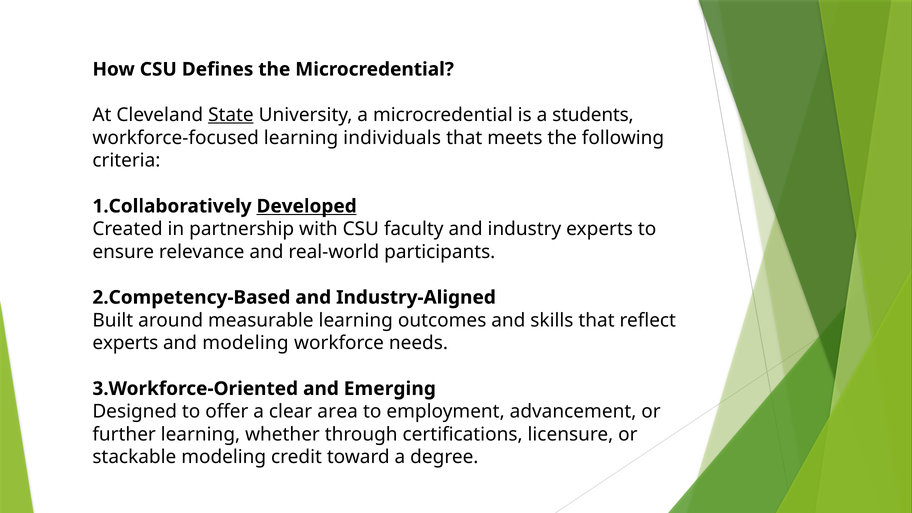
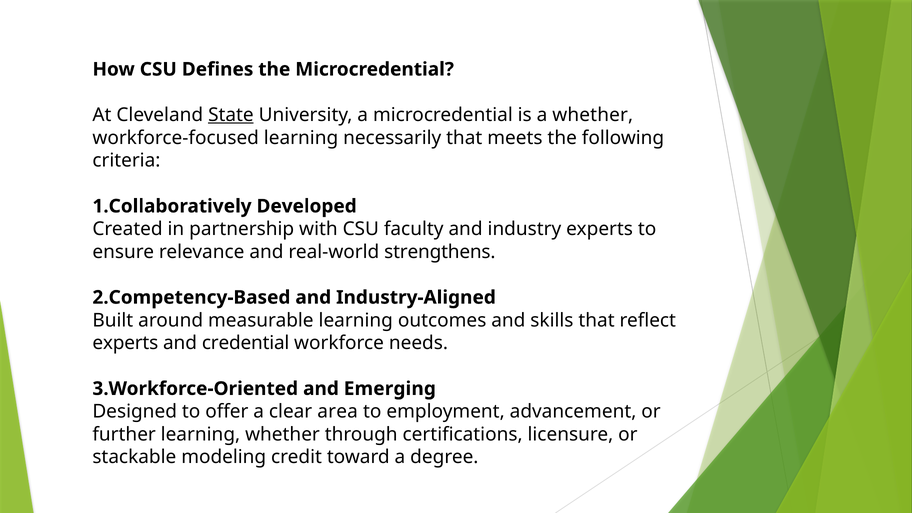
a students: students -> whether
individuals: individuals -> necessarily
Developed underline: present -> none
participants: participants -> strengthens
and modeling: modeling -> credential
